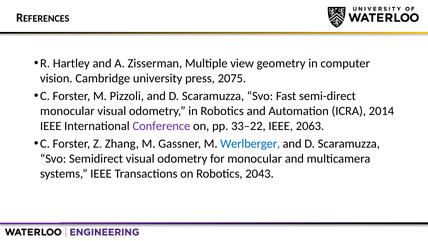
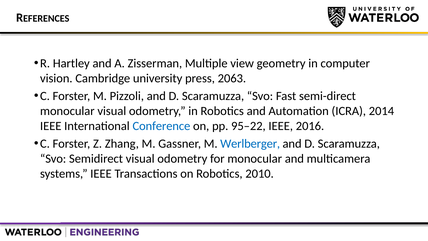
2075: 2075 -> 2063
Conference colour: purple -> blue
33–22: 33–22 -> 95–22
2063: 2063 -> 2016
2043: 2043 -> 2010
